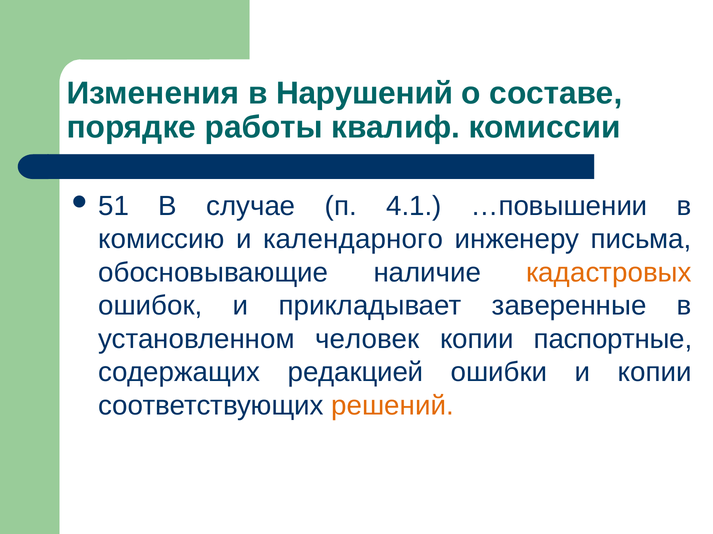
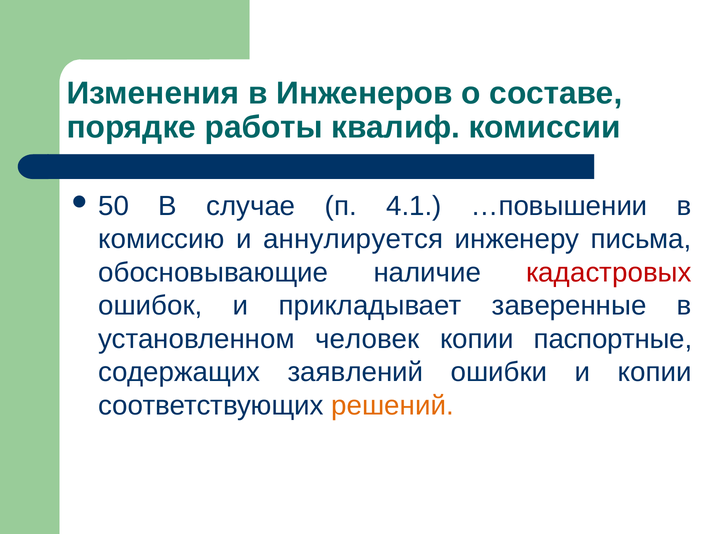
Нарушений: Нарушений -> Инженеров
51: 51 -> 50
календарного: календарного -> аннулируется
кадастровых colour: orange -> red
редакцией: редакцией -> заявлений
